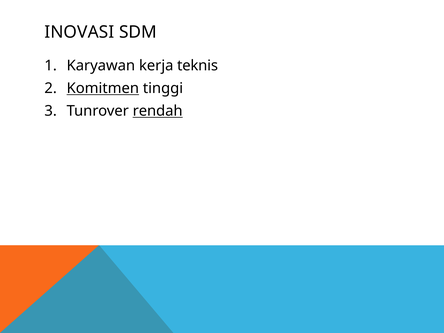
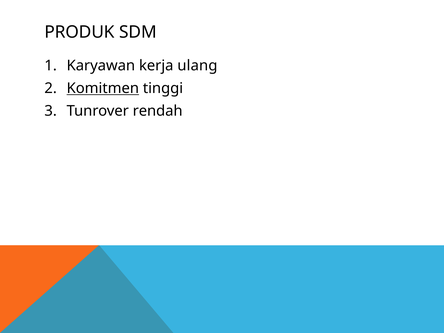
INOVASI: INOVASI -> PRODUK
teknis: teknis -> ulang
rendah underline: present -> none
